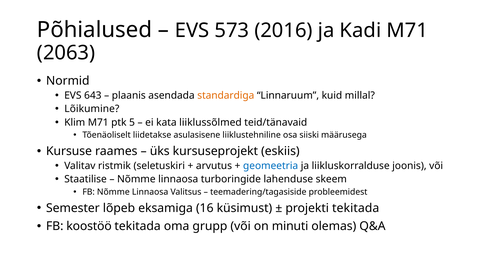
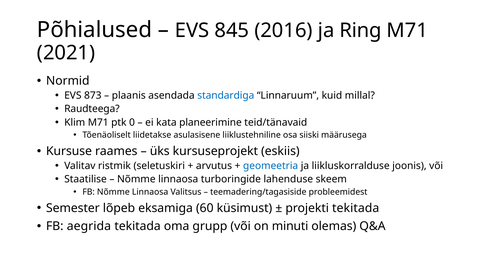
573: 573 -> 845
Kadi: Kadi -> Ring
2063: 2063 -> 2021
643: 643 -> 873
standardiga colour: orange -> blue
Lõikumine: Lõikumine -> Raudteega
5: 5 -> 0
liiklussõlmed: liiklussõlmed -> planeerimine
16: 16 -> 60
koostöö: koostöö -> aegrida
